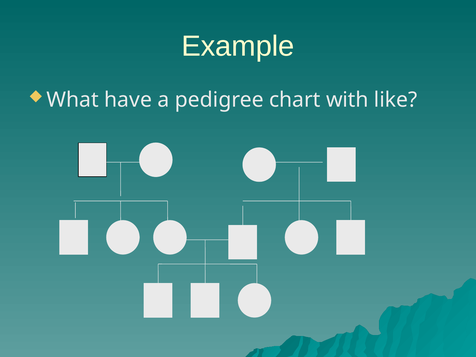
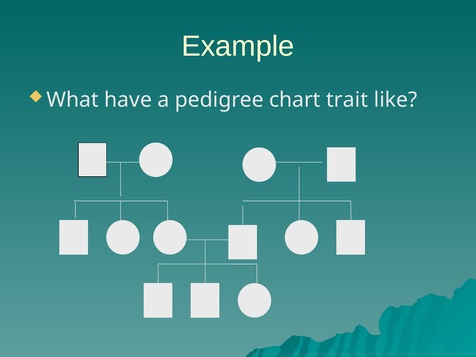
with: with -> trait
